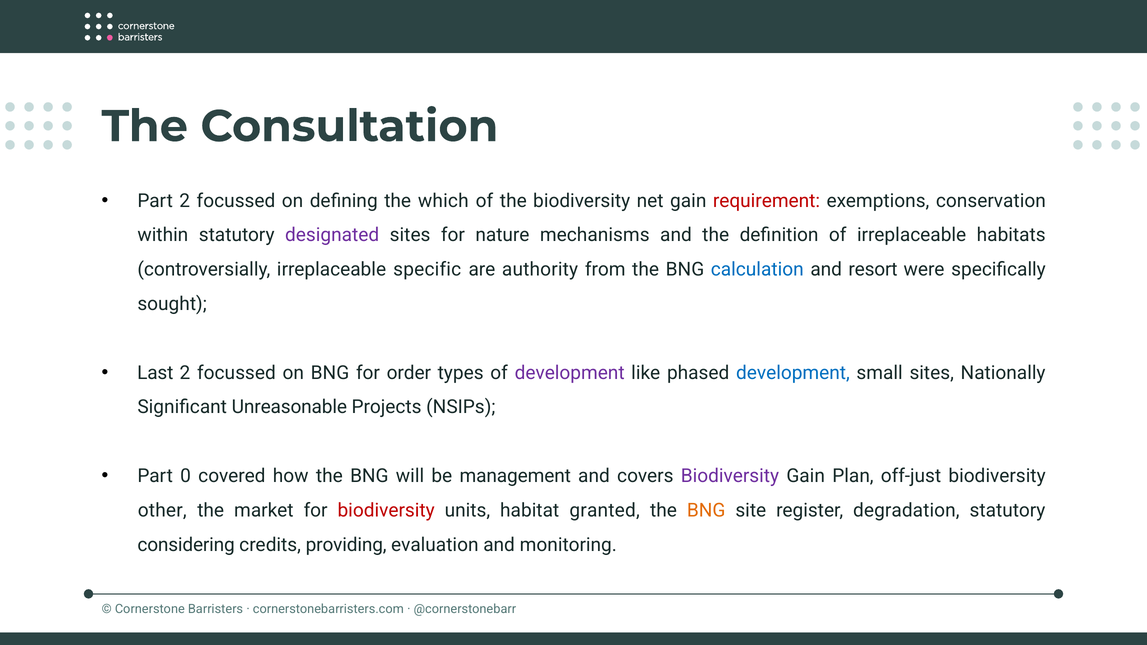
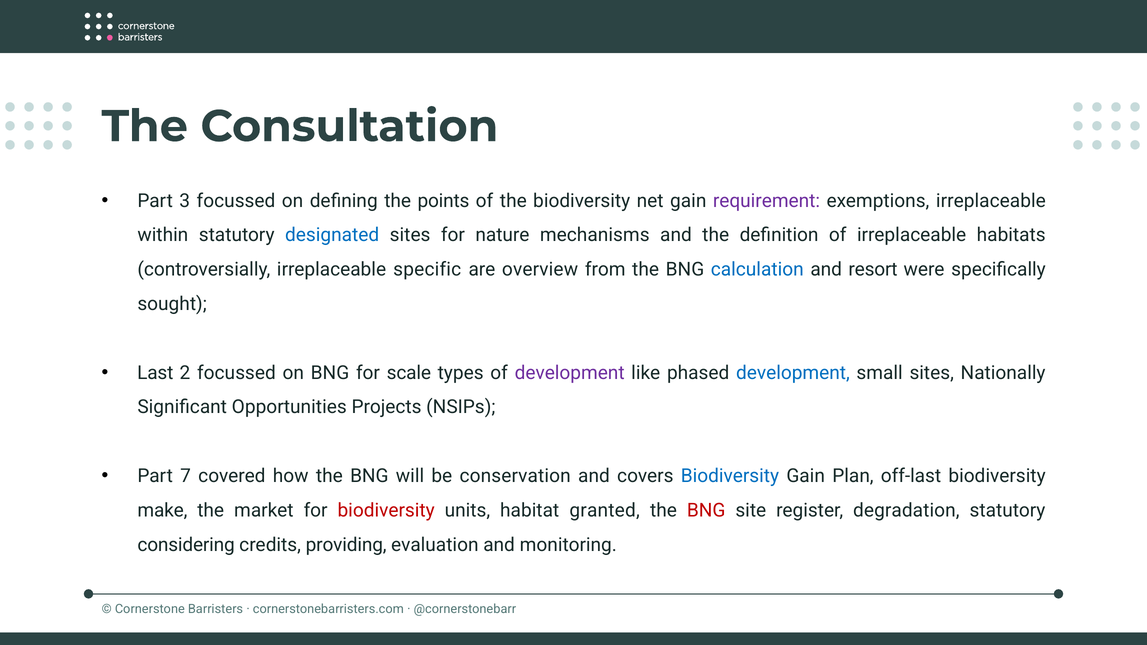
Part 2: 2 -> 3
which: which -> points
requirement colour: red -> purple
exemptions conservation: conservation -> irreplaceable
designated colour: purple -> blue
authority: authority -> overview
order: order -> scale
Unreasonable: Unreasonable -> Opportunities
0: 0 -> 7
management: management -> conservation
Biodiversity at (730, 476) colour: purple -> blue
off-just: off-just -> off-last
other: other -> make
BNG at (706, 511) colour: orange -> red
